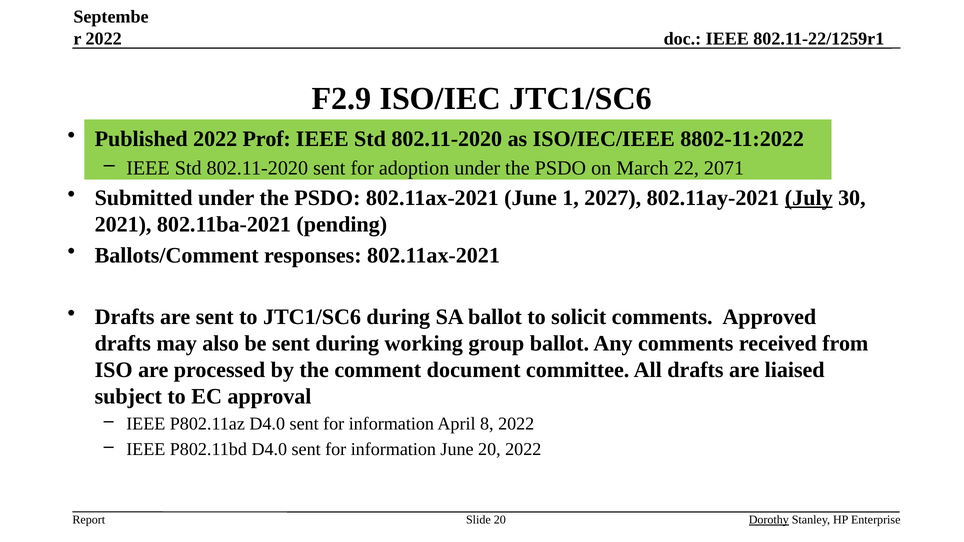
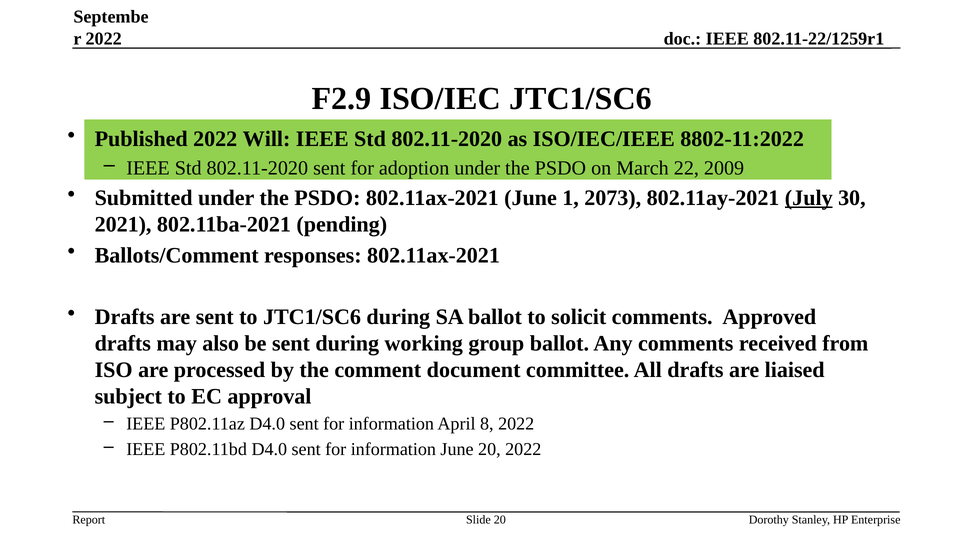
Prof: Prof -> Will
2071: 2071 -> 2009
2027: 2027 -> 2073
Dorothy underline: present -> none
